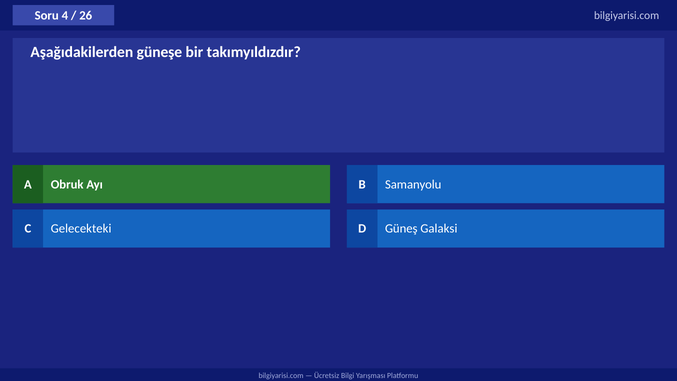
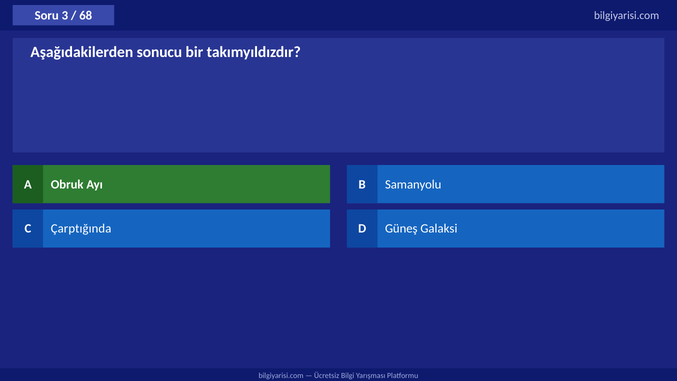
4: 4 -> 3
26: 26 -> 68
güneşe: güneşe -> sonucu
Gelecekteki: Gelecekteki -> Çarptığında
